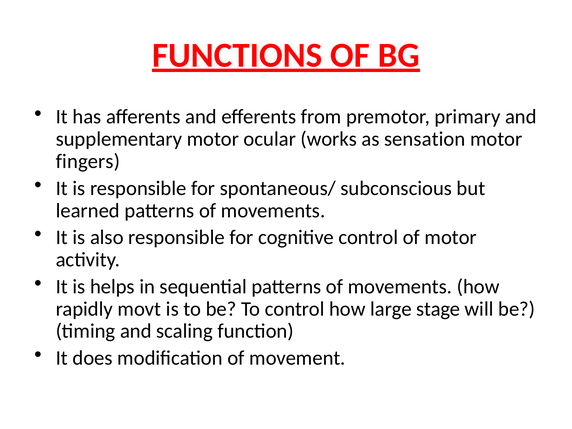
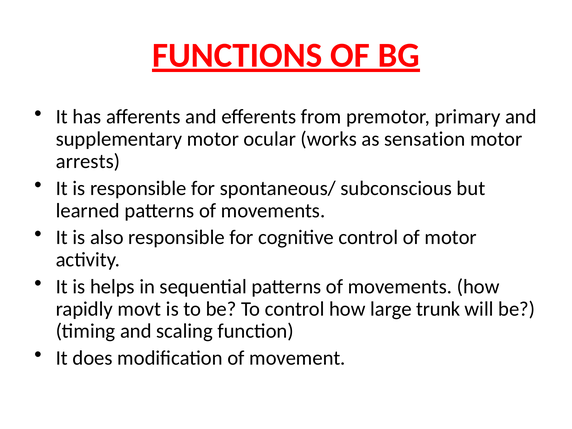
fingers: fingers -> arrests
stage: stage -> trunk
